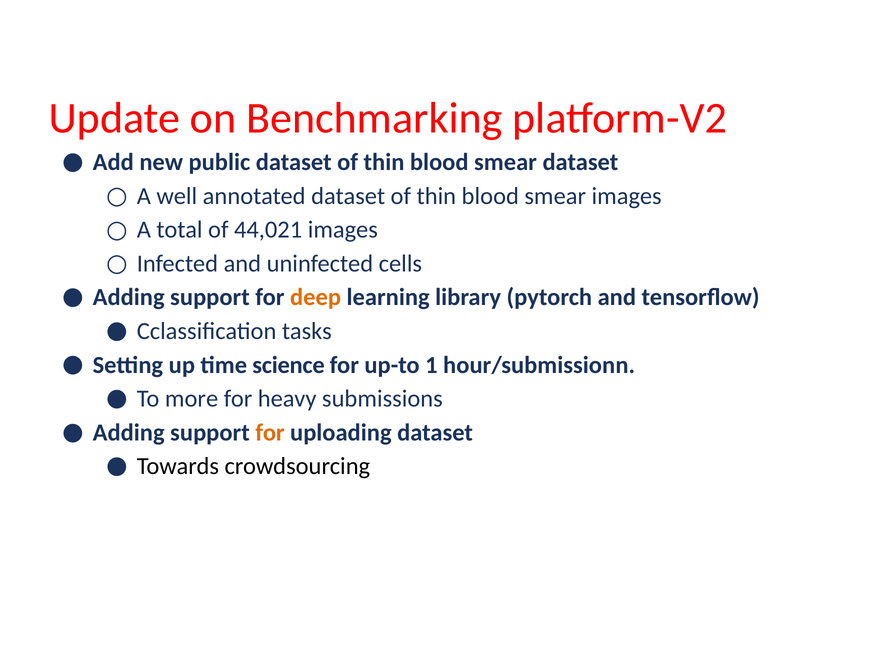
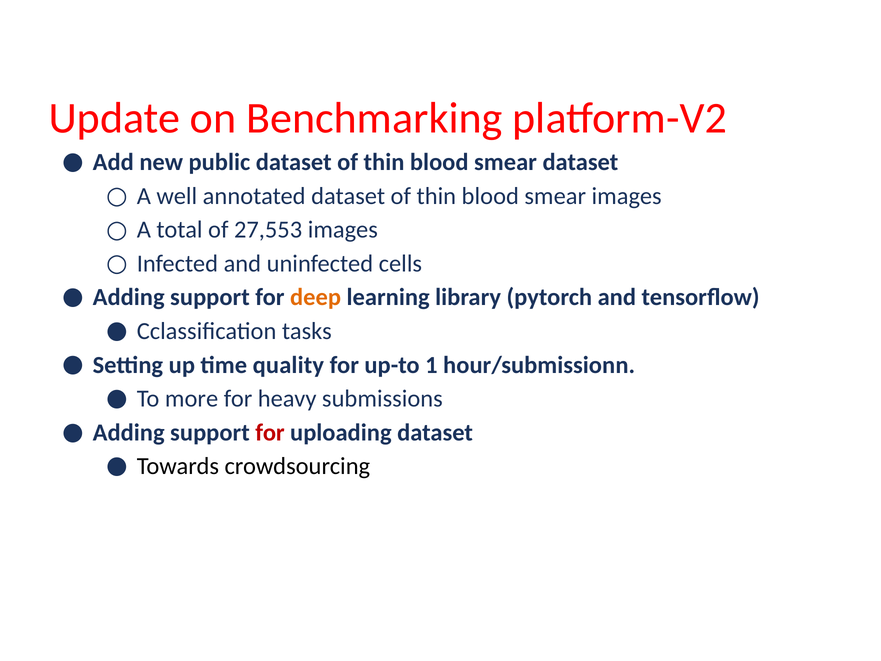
44,021: 44,021 -> 27,553
science: science -> quality
for at (270, 432) colour: orange -> red
